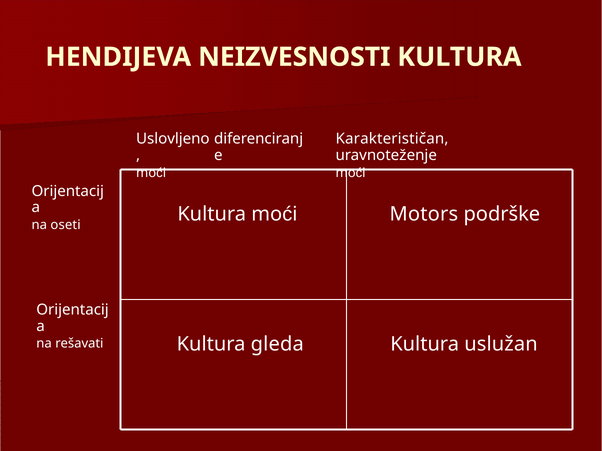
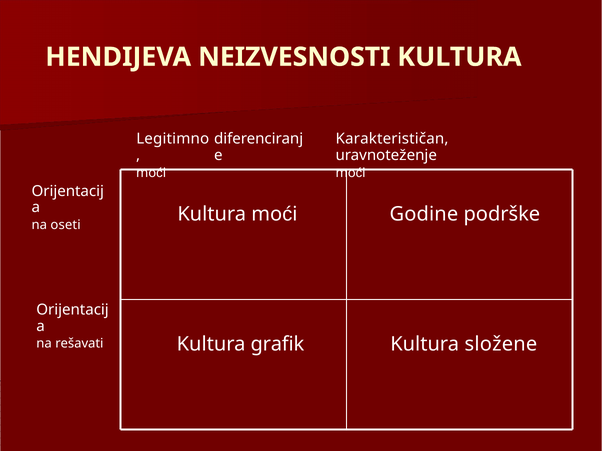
Uslovljeno: Uslovljeno -> Legitimno
Motors: Motors -> Godine
gleda: gleda -> grafik
uslužan: uslužan -> složene
